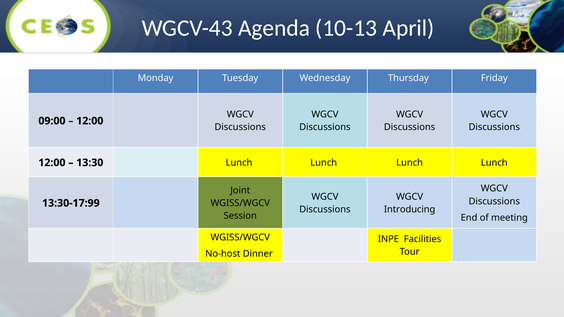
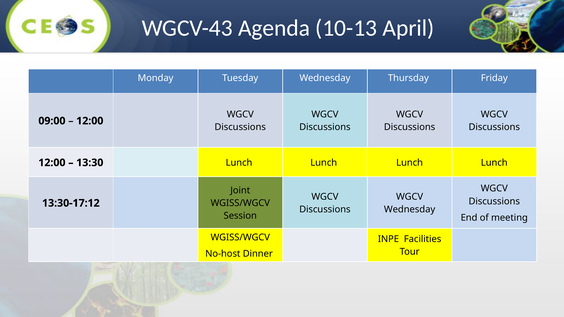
13:30-17:99: 13:30-17:99 -> 13:30-17:12
Introducing at (410, 210): Introducing -> Wednesday
